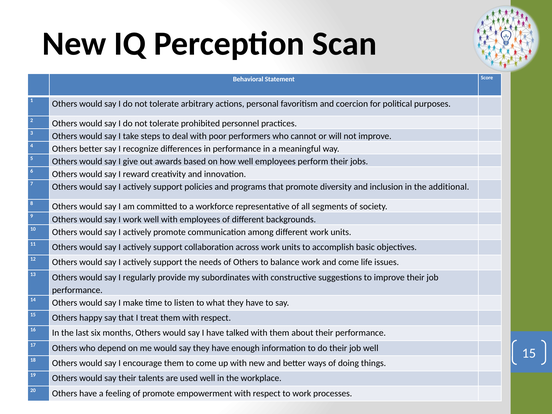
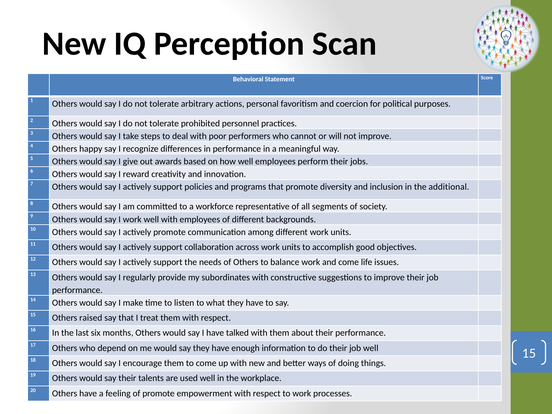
Others better: better -> happy
basic: basic -> good
happy: happy -> raised
